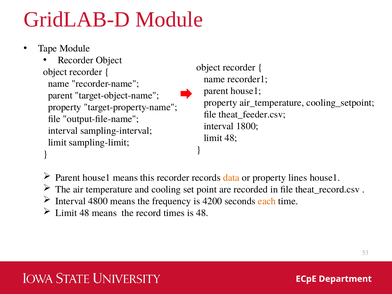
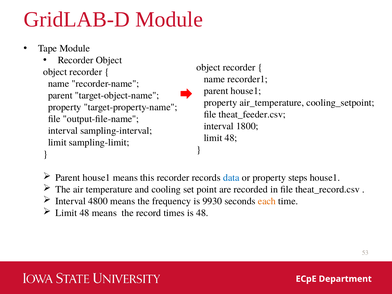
data colour: orange -> blue
lines: lines -> steps
4200: 4200 -> 9930
